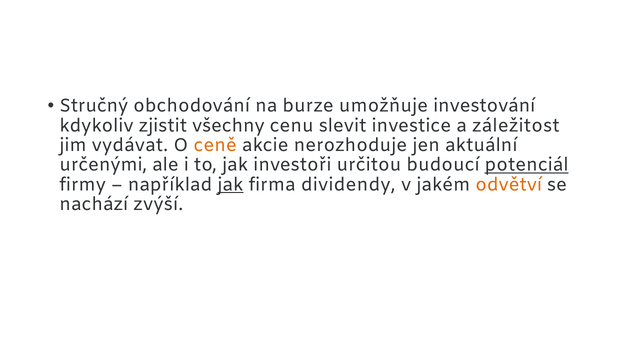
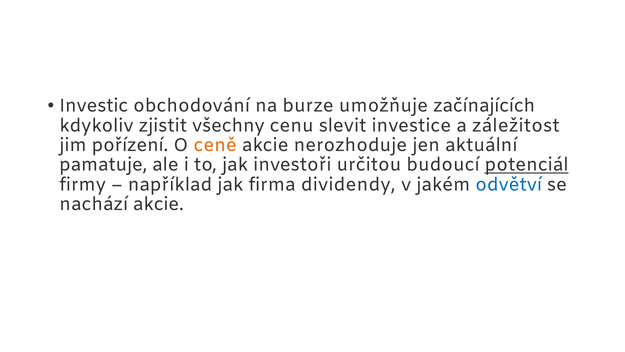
Stručný: Stručný -> Investic
investování: investování -> začínajících
vydávat: vydávat -> pořízení
určenými: určenými -> pamatuje
jak at (230, 184) underline: present -> none
odvětví colour: orange -> blue
nachází zvýší: zvýší -> akcie
